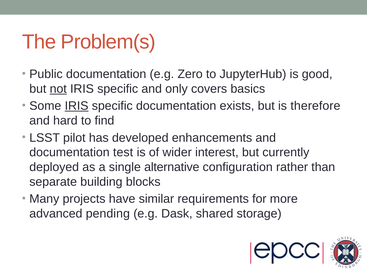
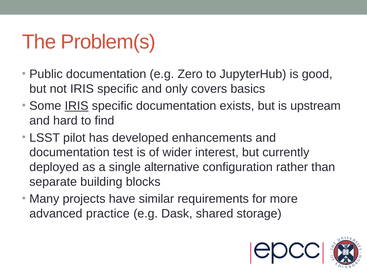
not underline: present -> none
therefore: therefore -> upstream
pending: pending -> practice
